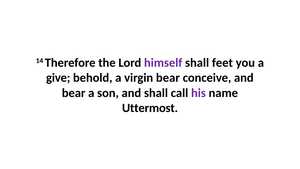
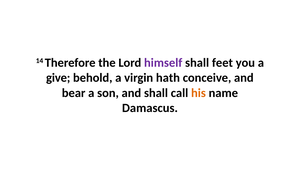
virgin bear: bear -> hath
his colour: purple -> orange
Uttermost: Uttermost -> Damascus
